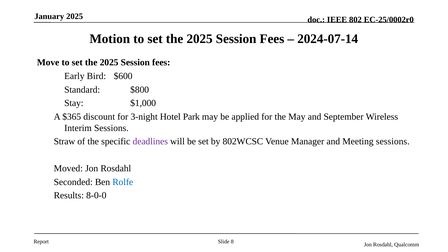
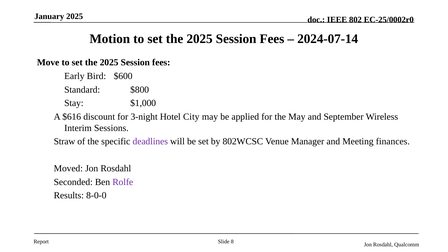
$365: $365 -> $616
Park: Park -> City
Meeting sessions: sessions -> finances
Rolfe colour: blue -> purple
